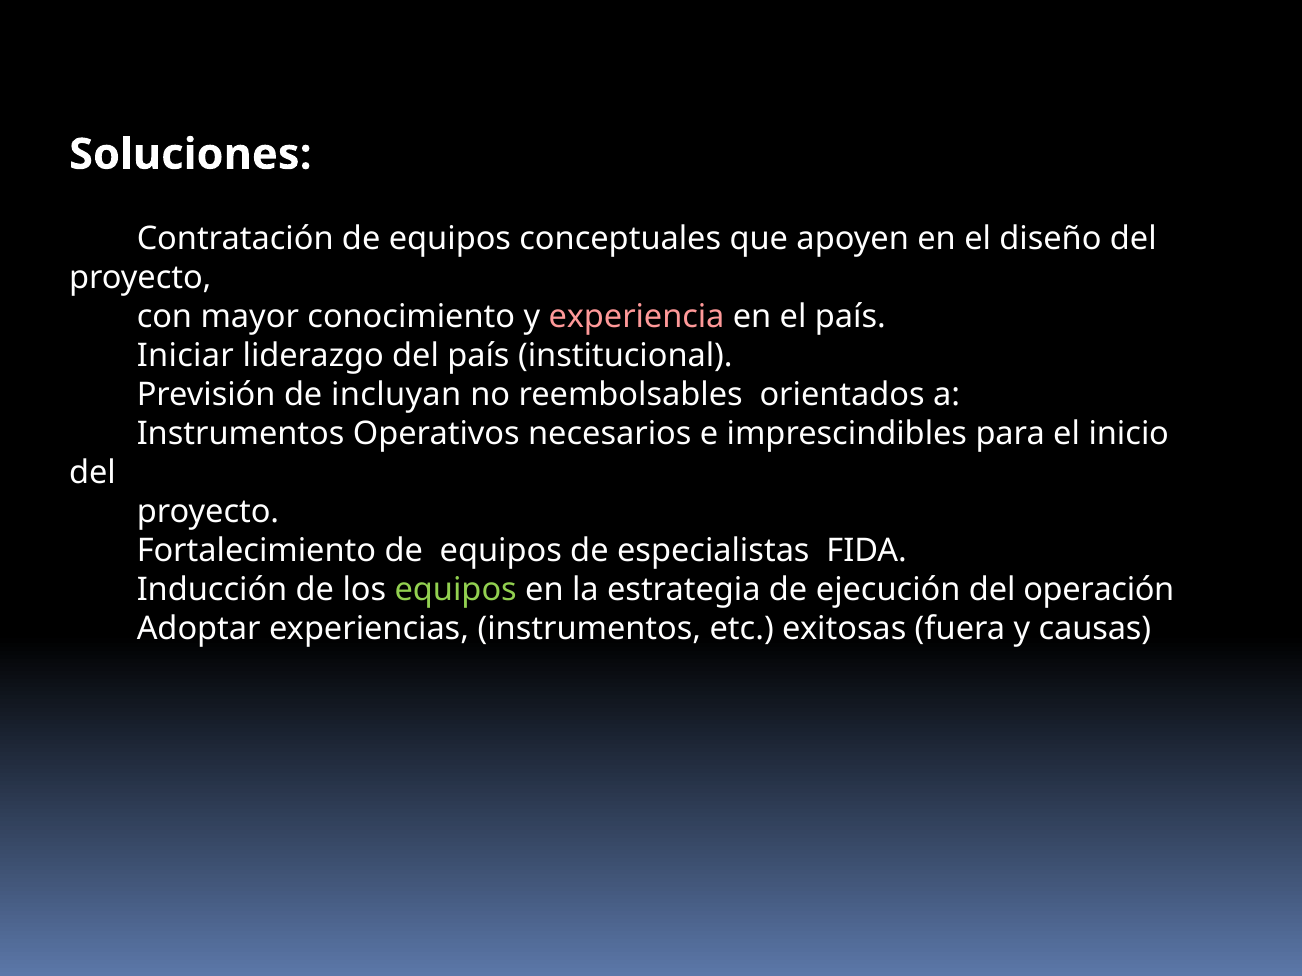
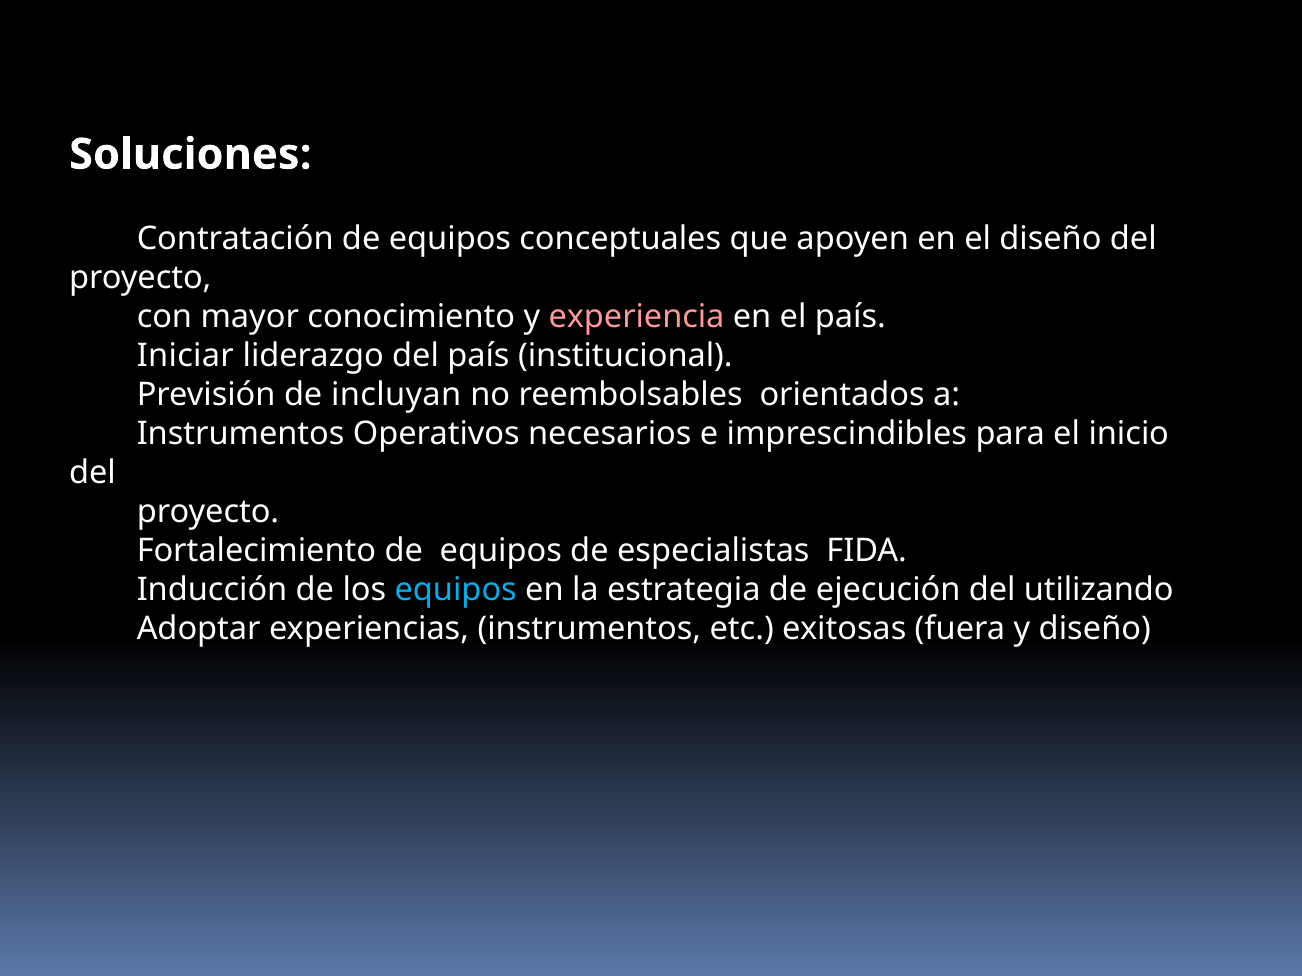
equipos at (456, 590) colour: light green -> light blue
operación: operación -> utilizando
y causas: causas -> diseño
